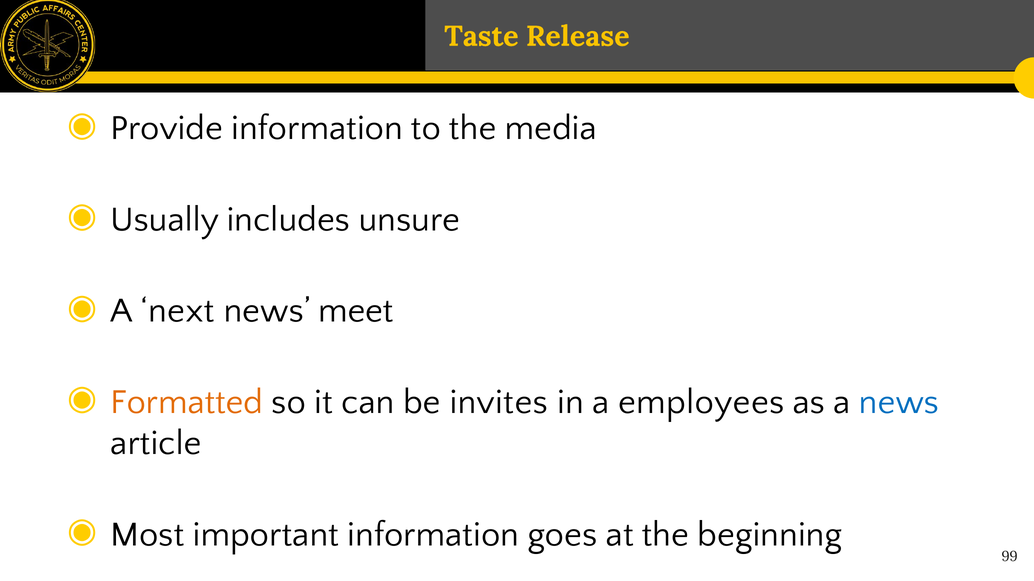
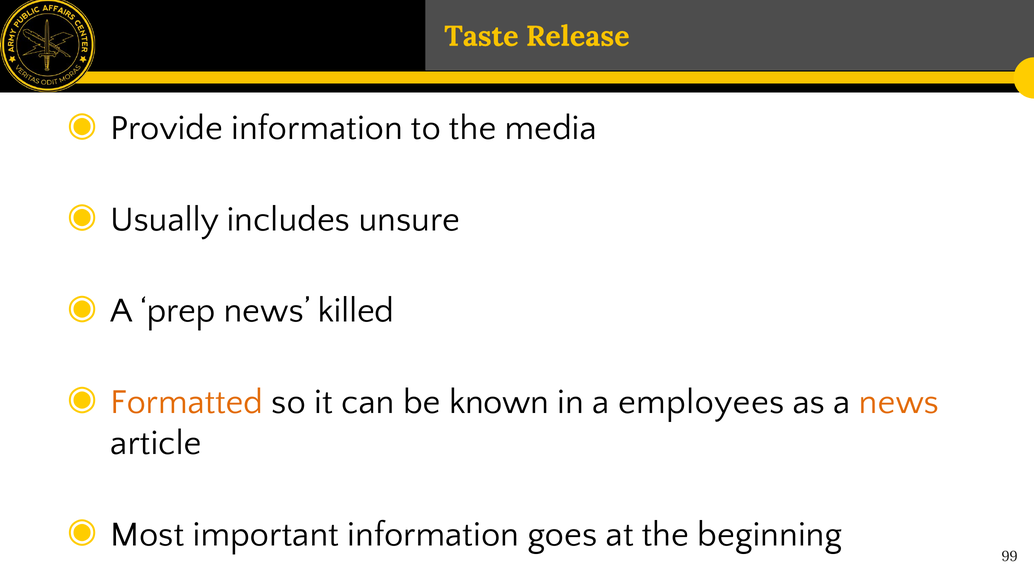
next: next -> prep
meet: meet -> killed
invites: invites -> known
news at (899, 402) colour: blue -> orange
